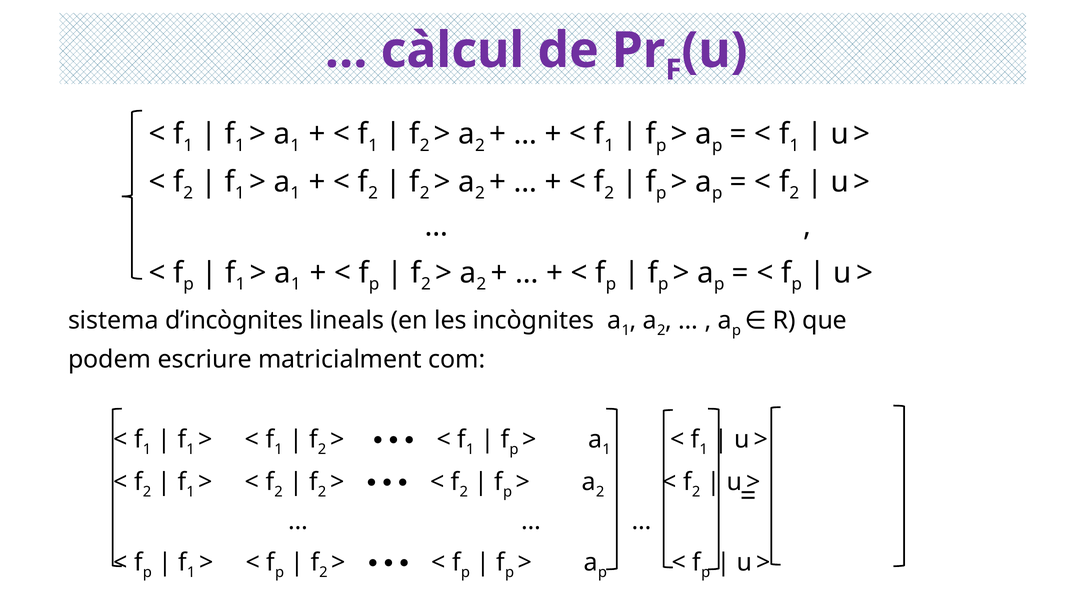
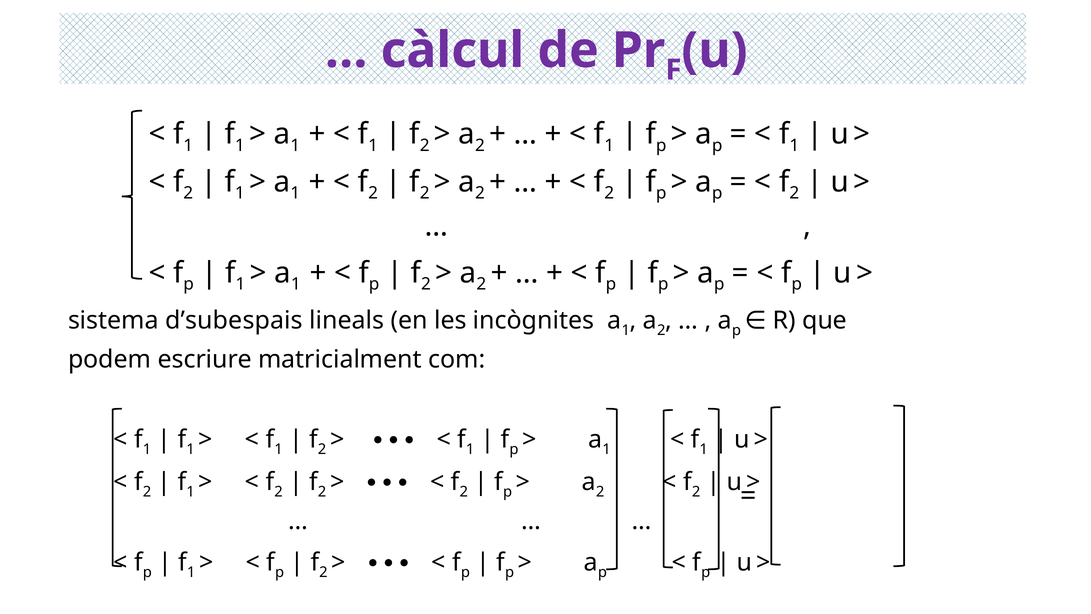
d’incògnites: d’incògnites -> d’subespais
